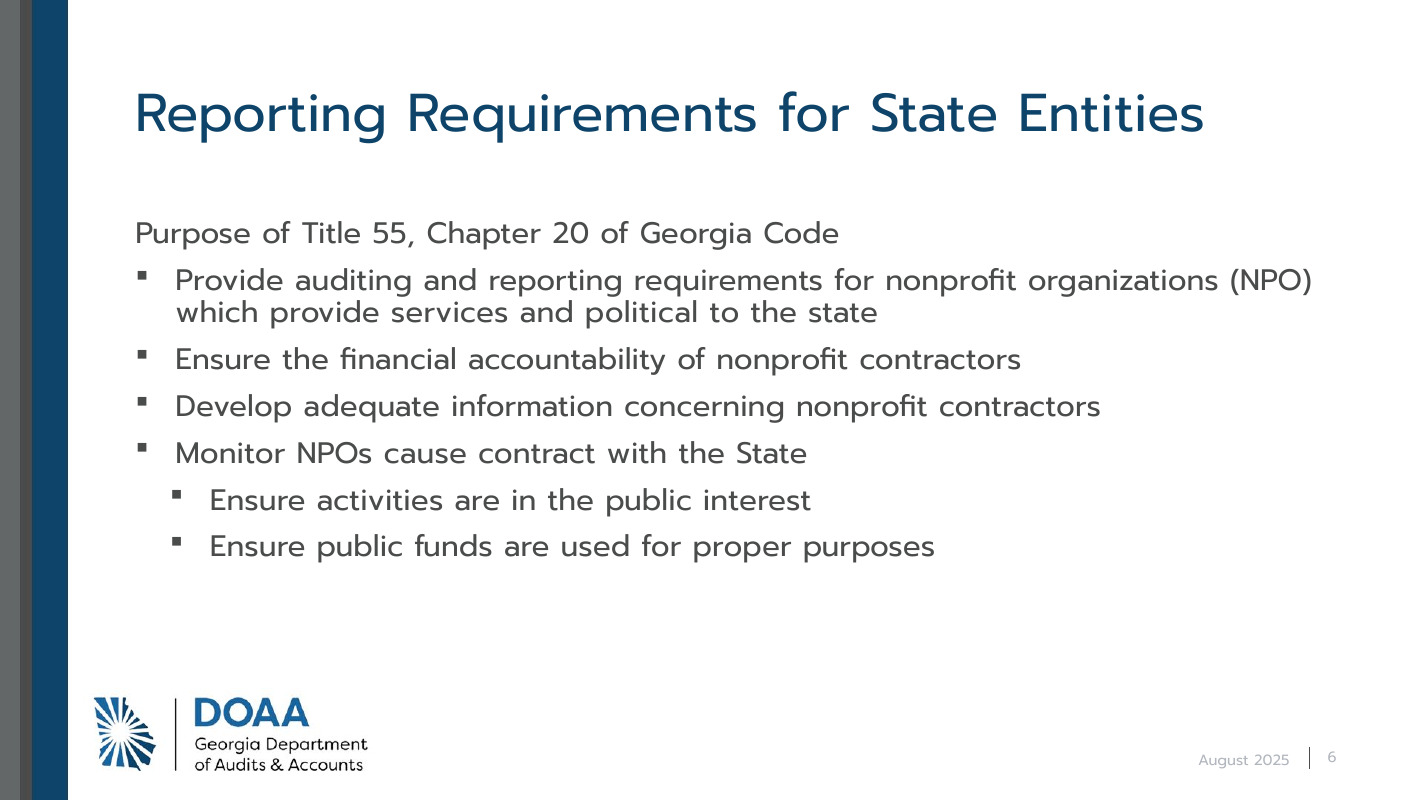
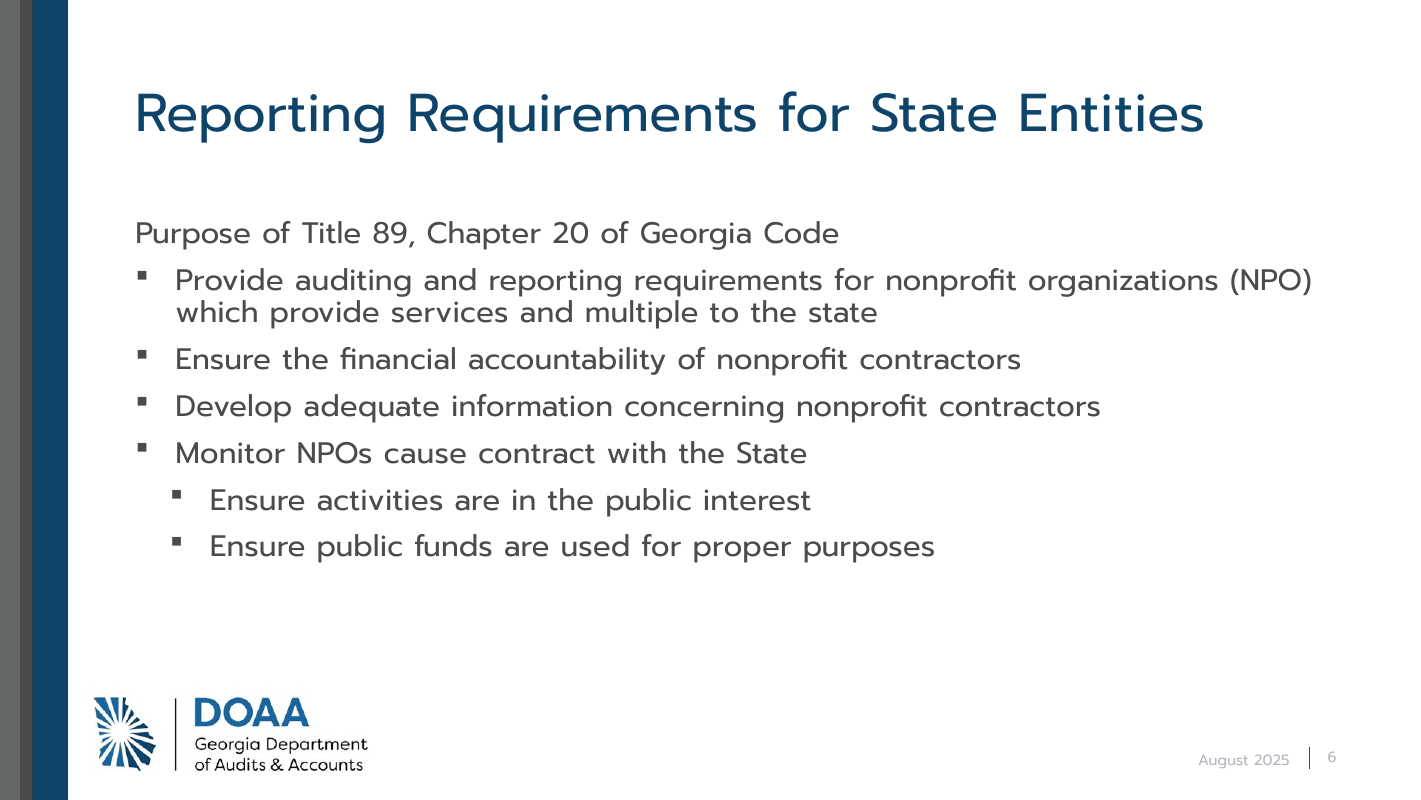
55: 55 -> 89
political: political -> multiple
